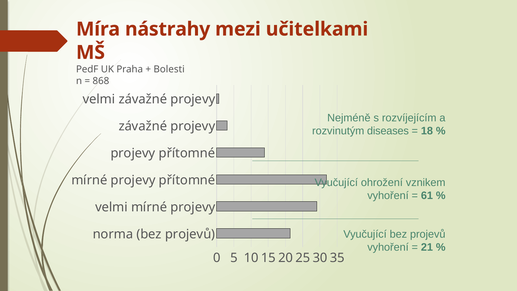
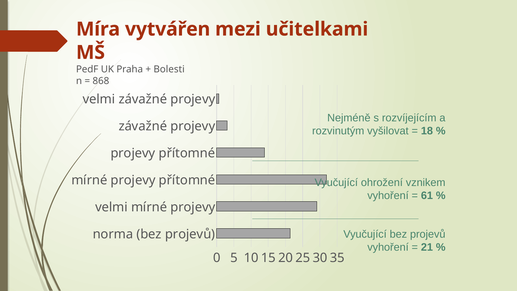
nástrahy: nástrahy -> vytvářen
diseases: diseases -> vyšilovat
